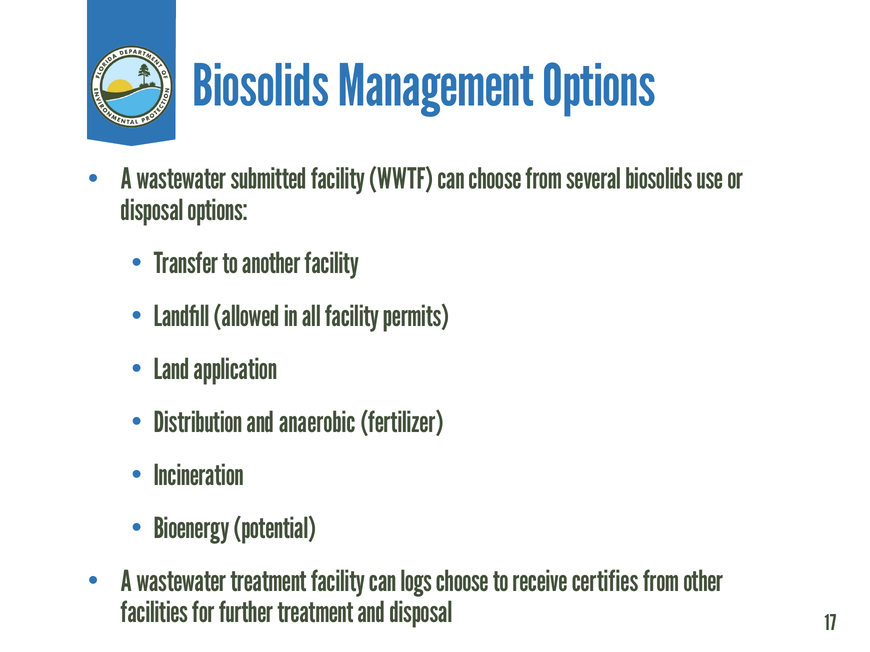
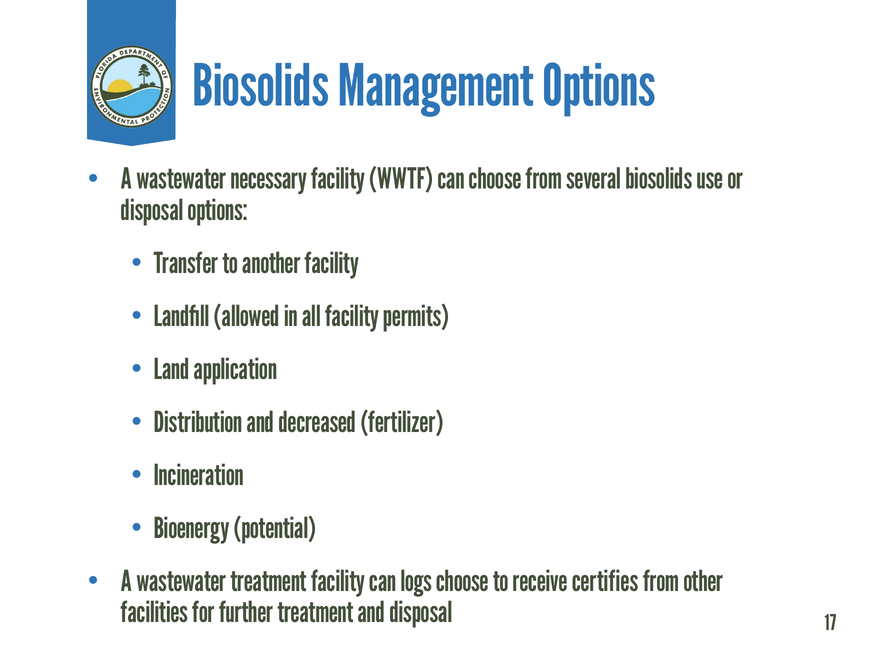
submitted: submitted -> necessary
anaerobic: anaerobic -> decreased
